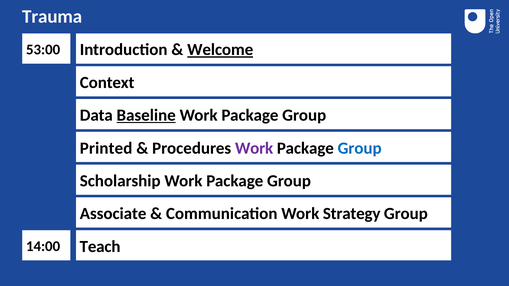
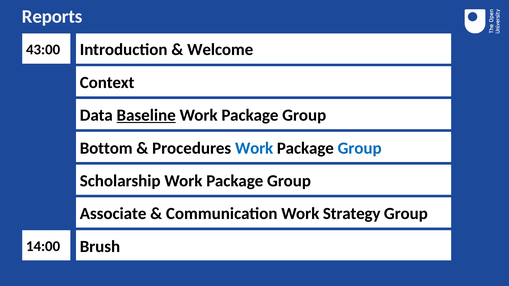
Trauma: Trauma -> Reports
Welcome underline: present -> none
53:00: 53:00 -> 43:00
Printed: Printed -> Bottom
Work at (254, 148) colour: purple -> blue
Teach: Teach -> Brush
